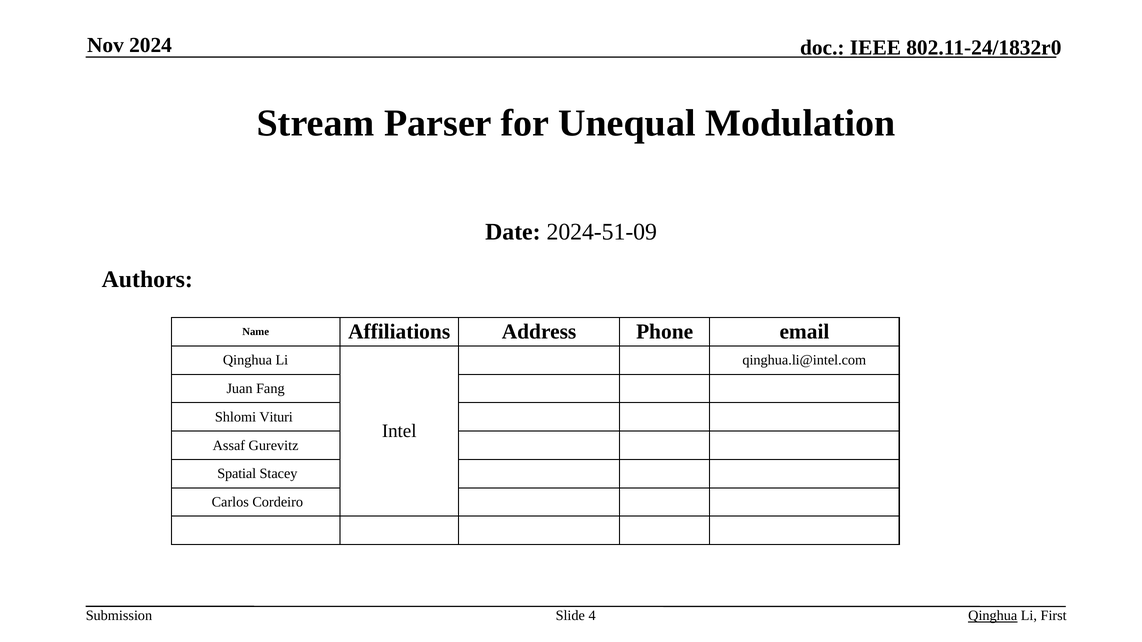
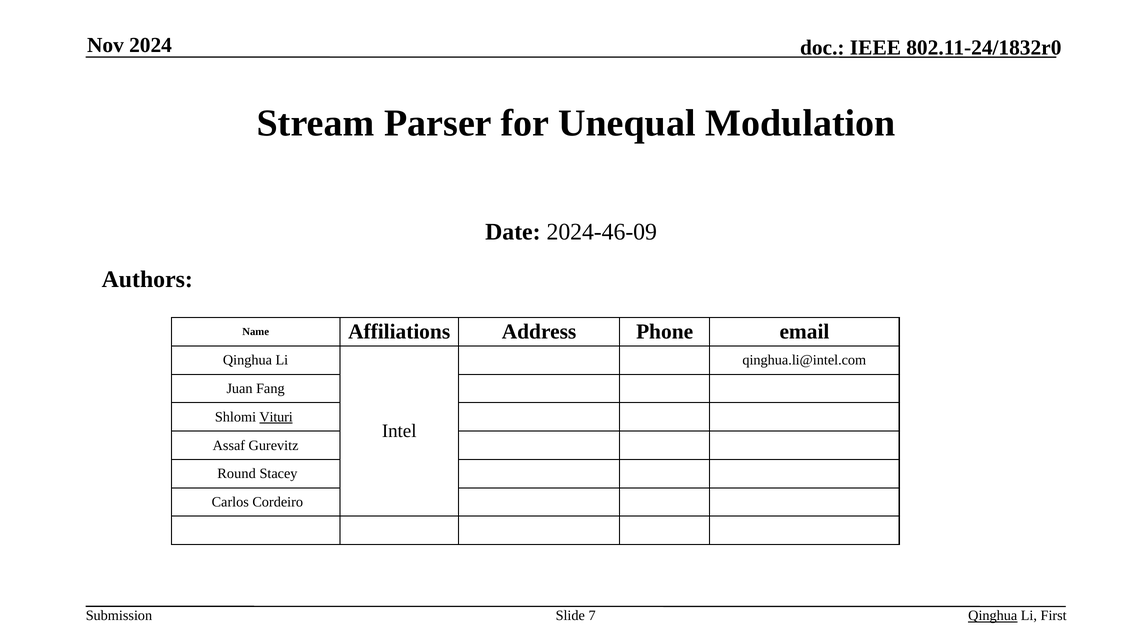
2024-51-09: 2024-51-09 -> 2024-46-09
Vituri underline: none -> present
Spatial: Spatial -> Round
4: 4 -> 7
